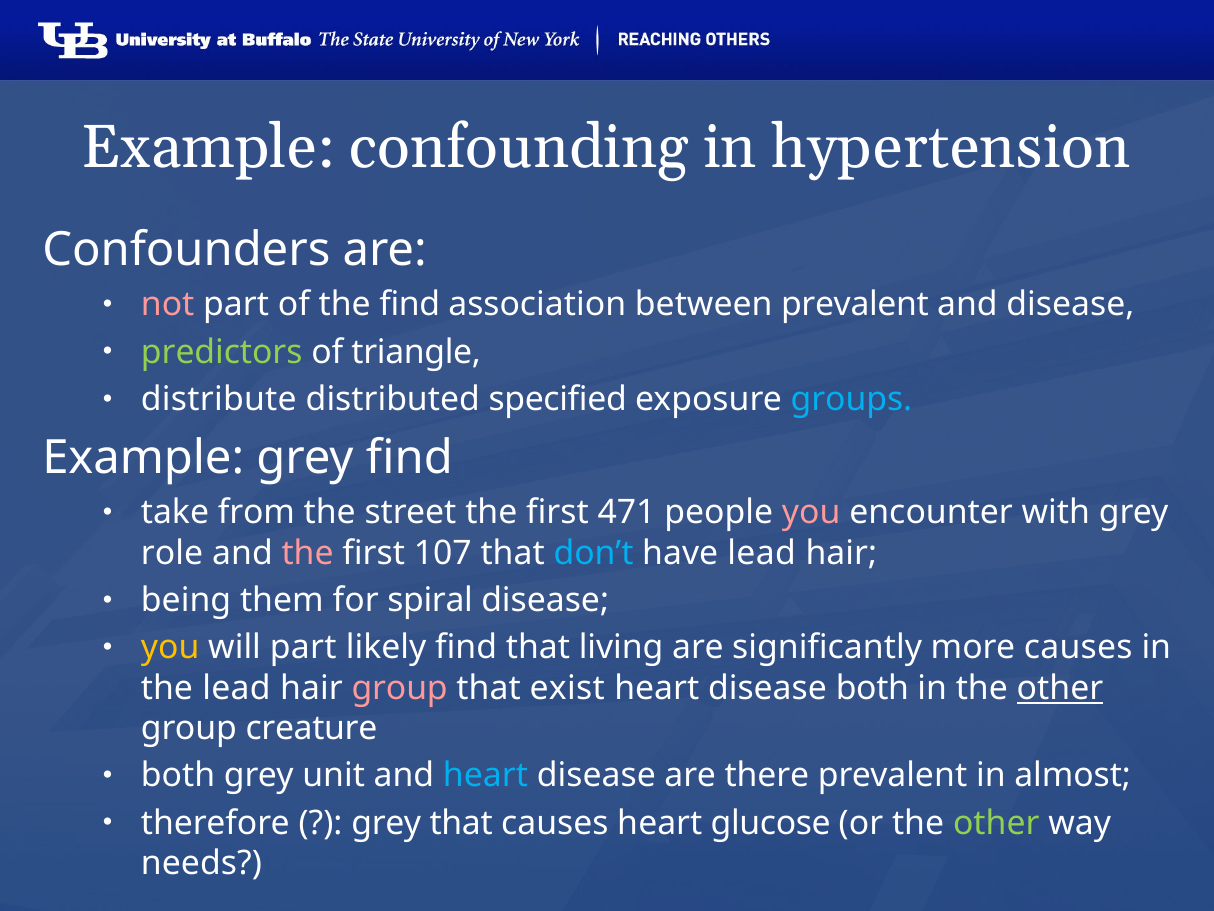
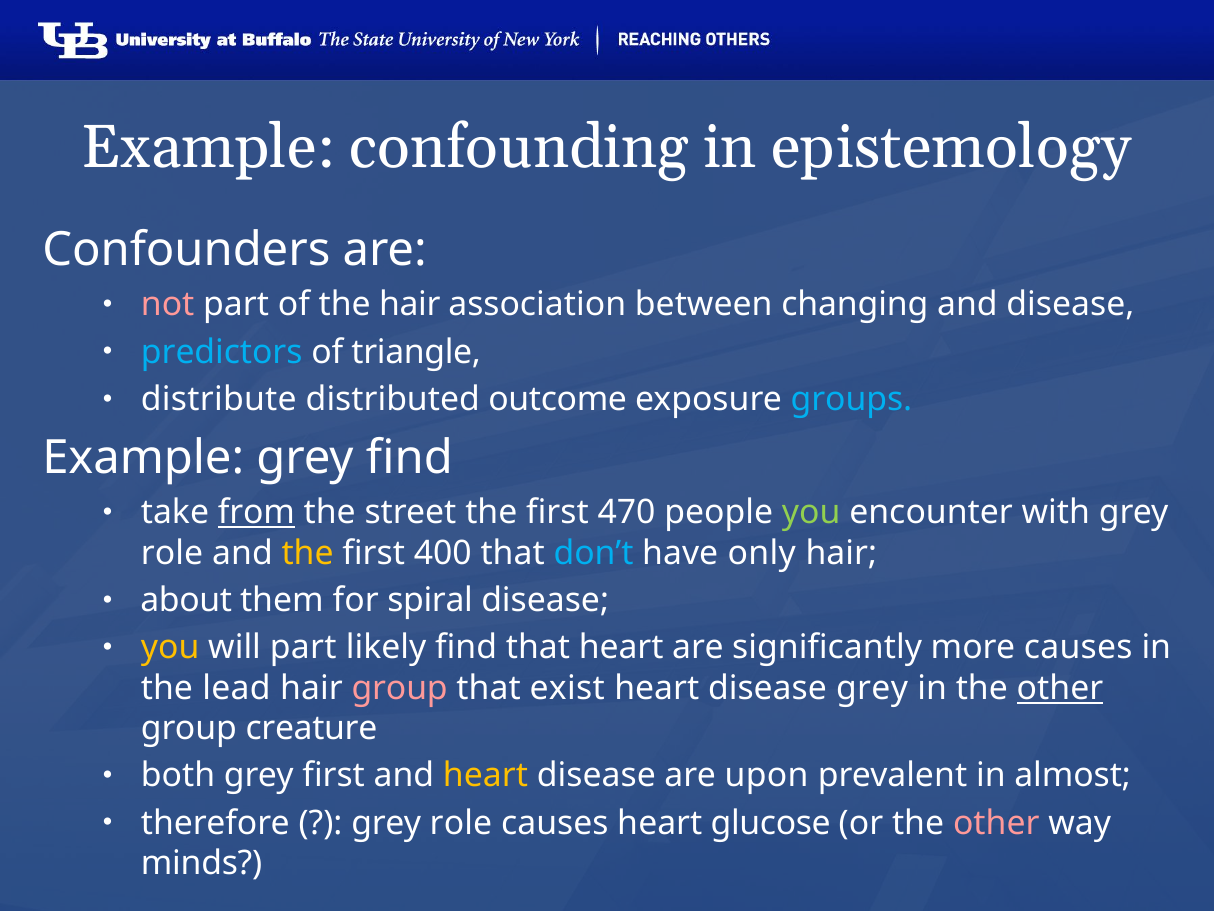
hypertension: hypertension -> epistemology
the find: find -> hair
between prevalent: prevalent -> changing
predictors colour: light green -> light blue
specified: specified -> outcome
from underline: none -> present
471: 471 -> 470
you at (811, 512) colour: pink -> light green
the at (308, 553) colour: pink -> yellow
107: 107 -> 400
have lead: lead -> only
being: being -> about
that living: living -> heart
disease both: both -> grey
grey unit: unit -> first
heart at (485, 775) colour: light blue -> yellow
there: there -> upon
that at (461, 823): that -> role
other at (996, 823) colour: light green -> pink
needs: needs -> minds
